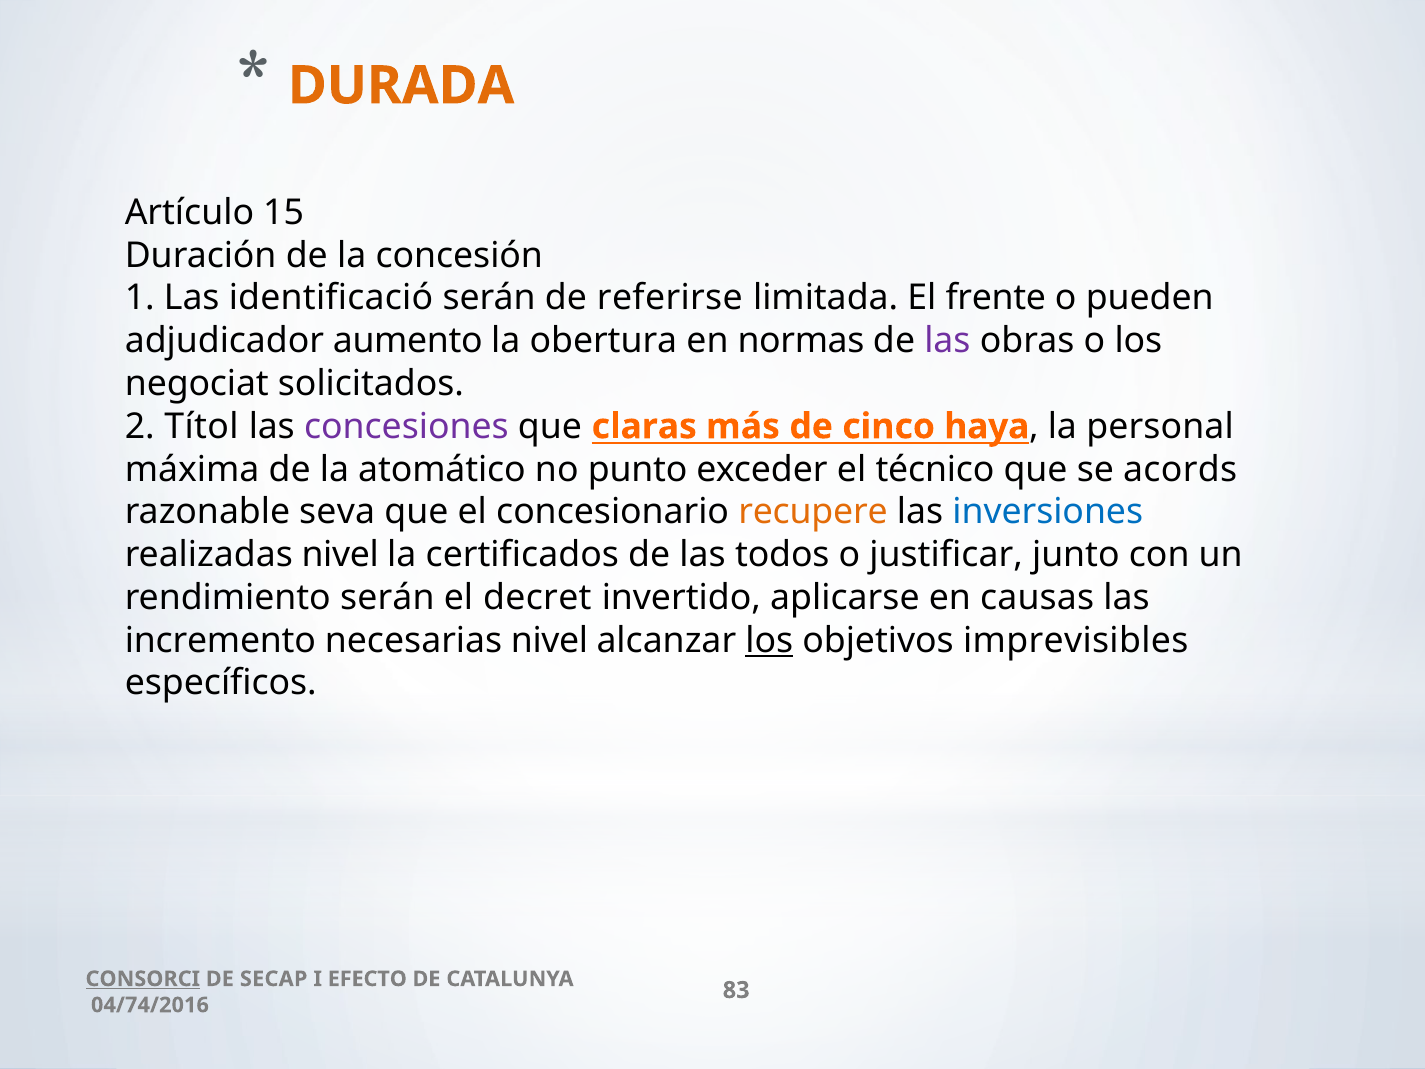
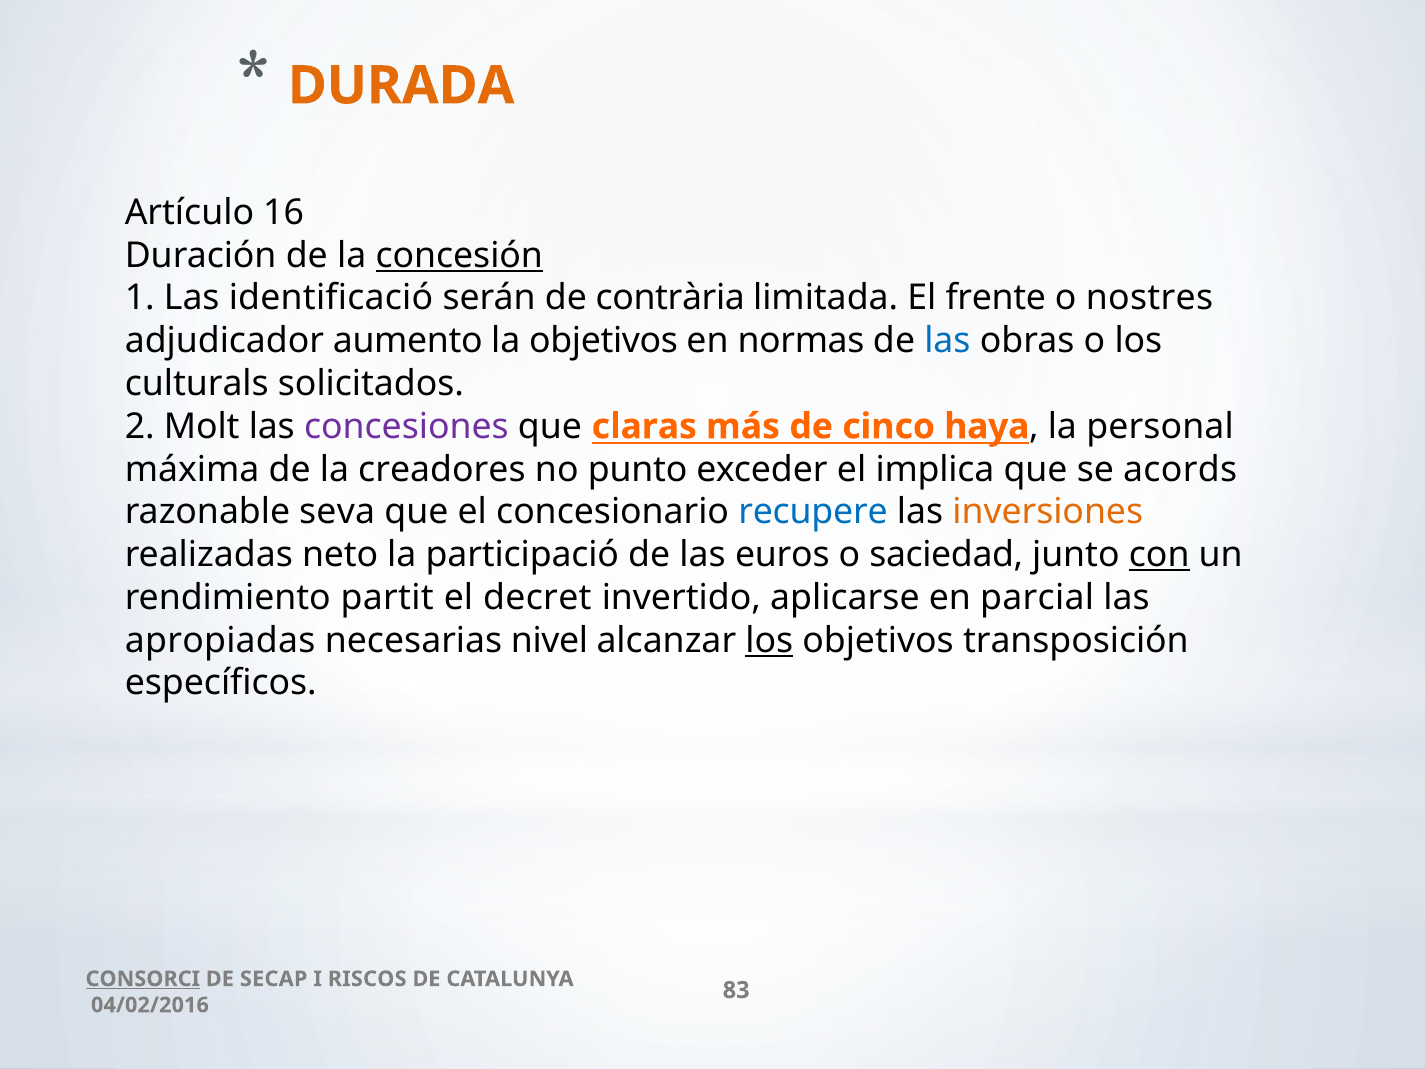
15: 15 -> 16
concesión underline: none -> present
referirse: referirse -> contrària
pueden: pueden -> nostres
la obertura: obertura -> objetivos
las at (947, 341) colour: purple -> blue
negociat: negociat -> culturals
Títol: Títol -> Molt
atomático: atomático -> creadores
técnico: técnico -> implica
recupere colour: orange -> blue
inversiones colour: blue -> orange
realizadas nivel: nivel -> neto
certificados: certificados -> participació
todos: todos -> euros
justificar: justificar -> saciedad
con underline: none -> present
rendimiento serán: serán -> partit
causas: causas -> parcial
incremento: incremento -> apropiadas
imprevisibles: imprevisibles -> transposición
EFECTO: EFECTO -> RISCOS
04/74/2016: 04/74/2016 -> 04/02/2016
